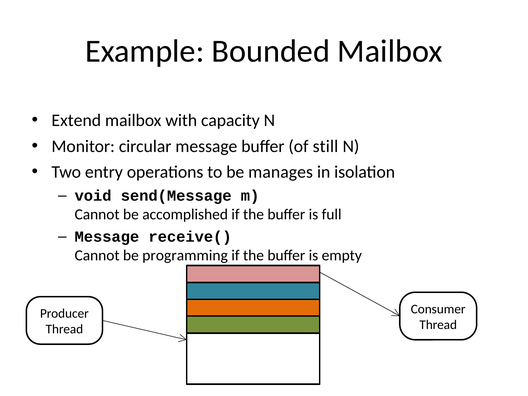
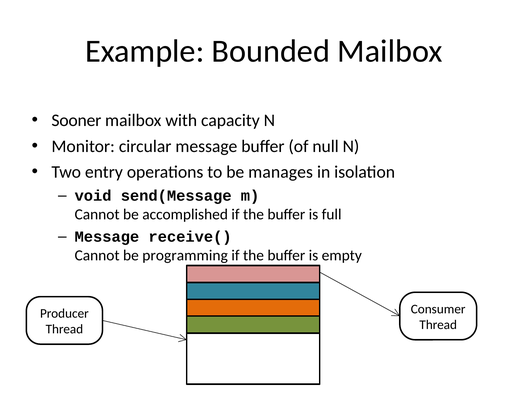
Extend: Extend -> Sooner
still: still -> null
